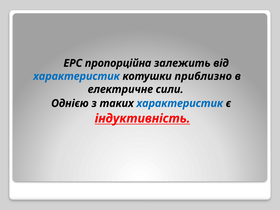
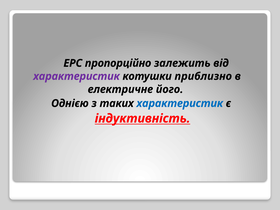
пропорційна: пропорційна -> пропорційно
характеристик at (77, 76) colour: blue -> purple
сили: сили -> його
